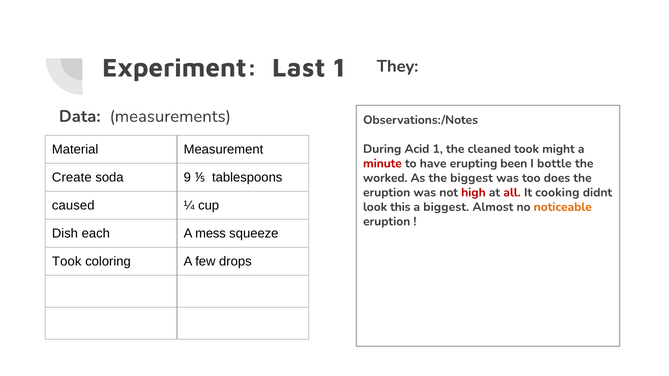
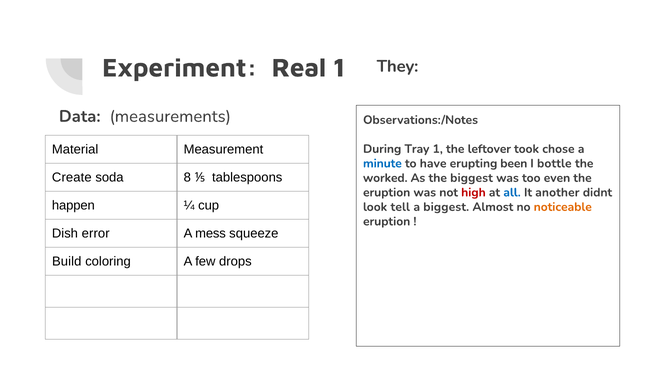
Last: Last -> Real
Acid: Acid -> Tray
cleaned: cleaned -> leftover
might: might -> chose
minute colour: red -> blue
9: 9 -> 8
does: does -> even
all colour: red -> blue
cooking: cooking -> another
caused: caused -> happen
this: this -> tell
each: each -> error
Took at (67, 262): Took -> Build
